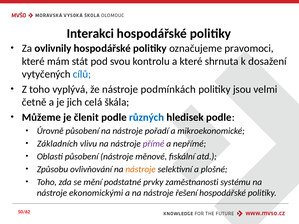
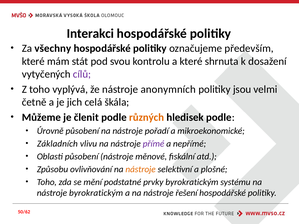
ovlivnily: ovlivnily -> všechny
pravomoci: pravomoci -> především
cílů colour: blue -> purple
podmínkách: podmínkách -> anonymních
různých colour: blue -> orange
prvky zaměstnanosti: zaměstnanosti -> byrokratickým
nástroje ekonomickými: ekonomickými -> byrokratickým
